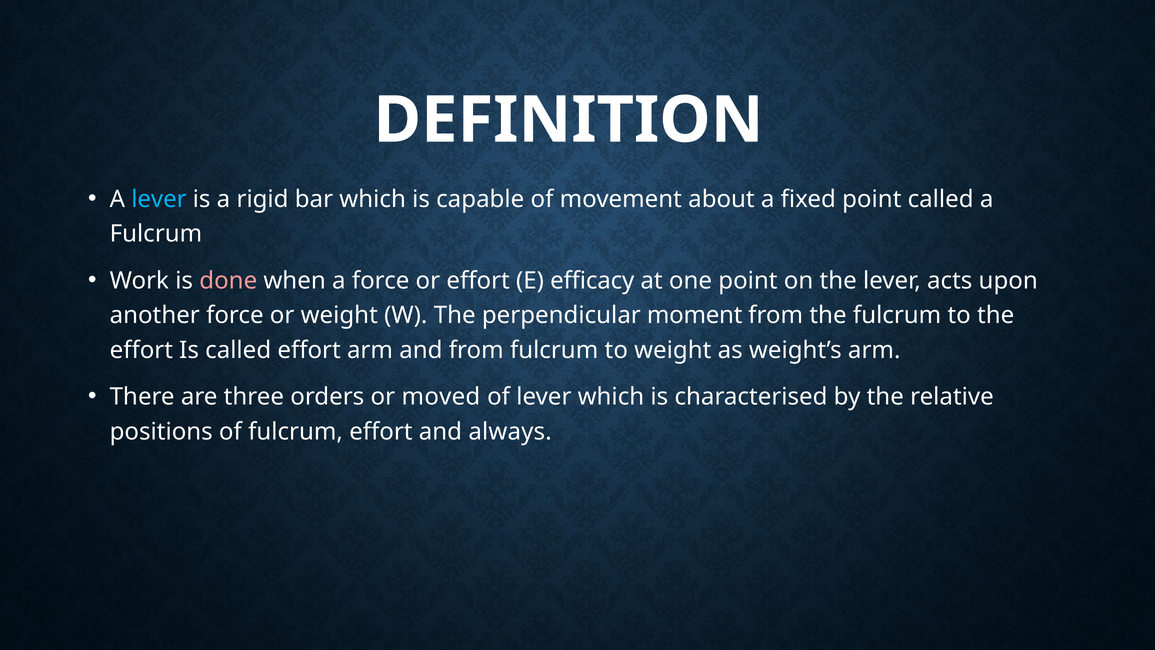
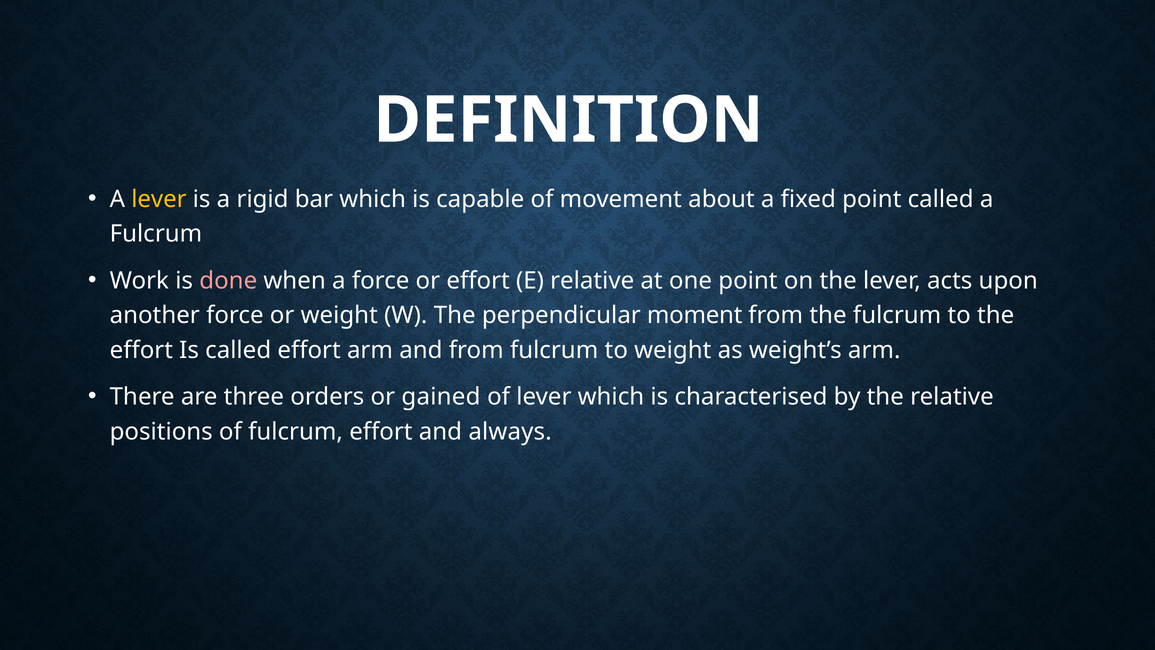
lever at (159, 199) colour: light blue -> yellow
E efficacy: efficacy -> relative
moved: moved -> gained
